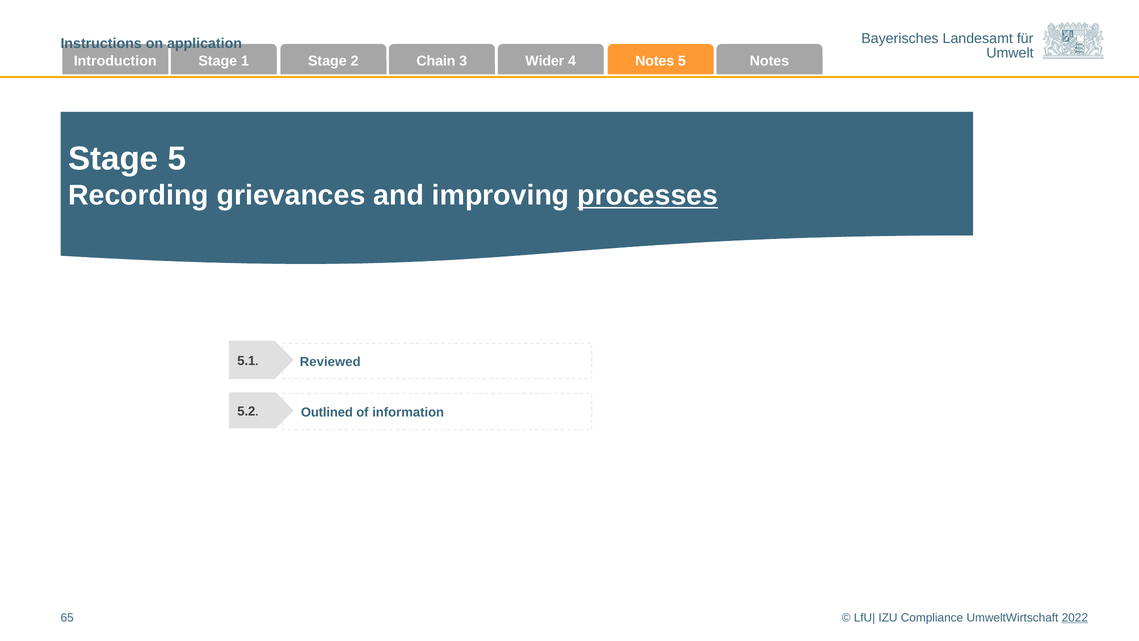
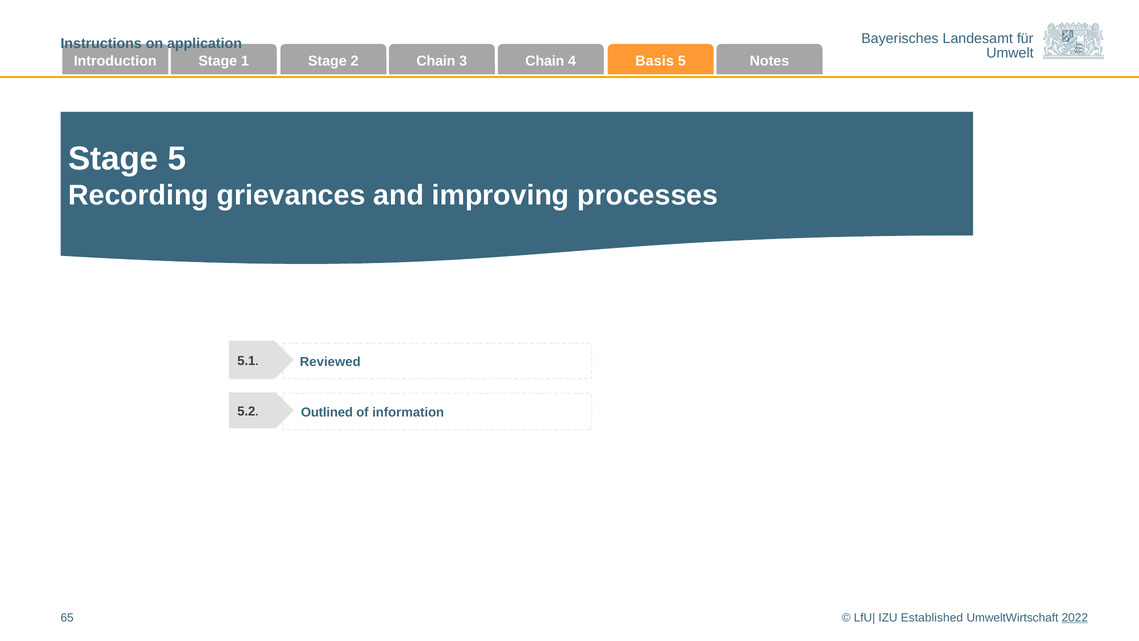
3 Wider: Wider -> Chain
4 Notes: Notes -> Basis
processes underline: present -> none
Compliance: Compliance -> Established
